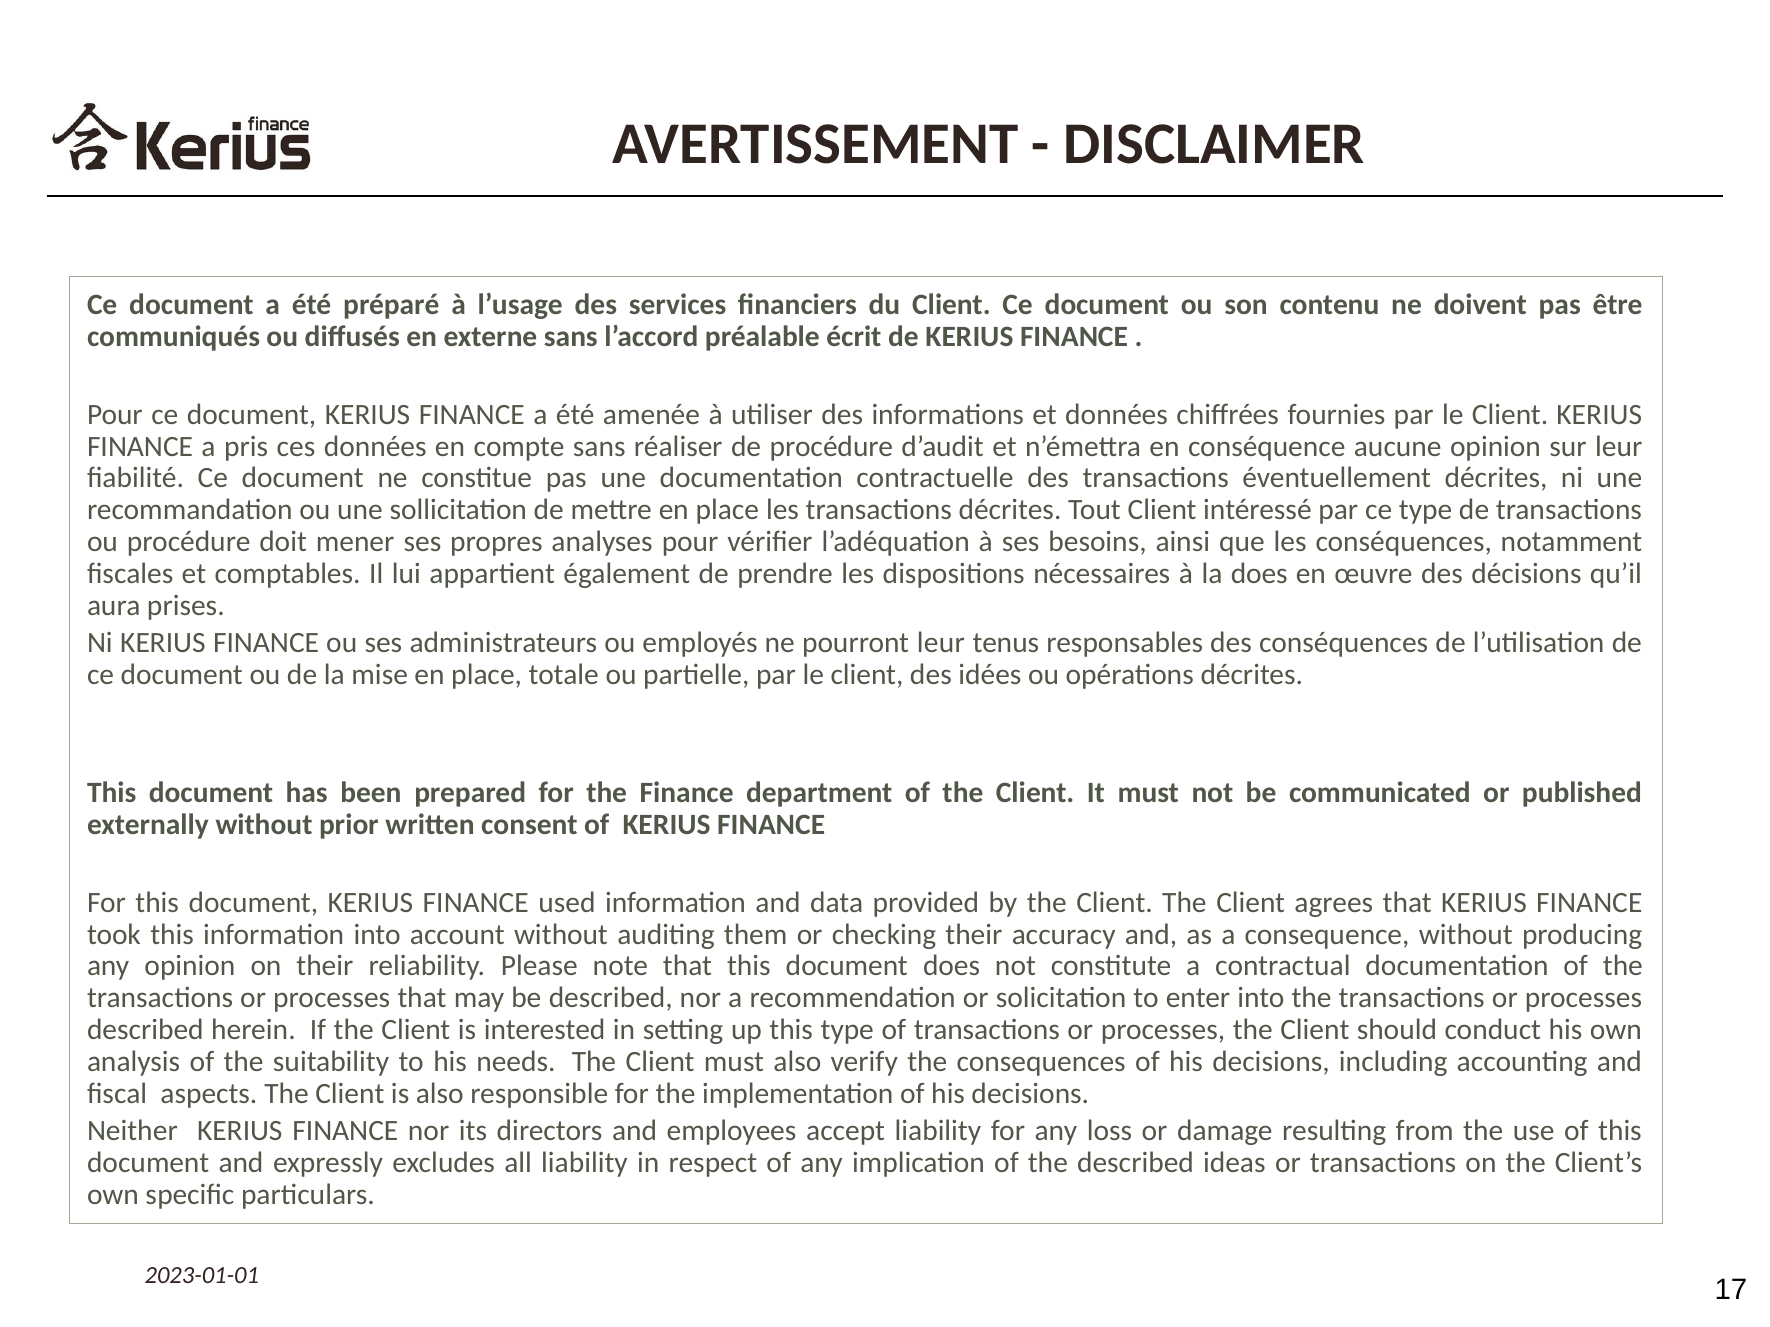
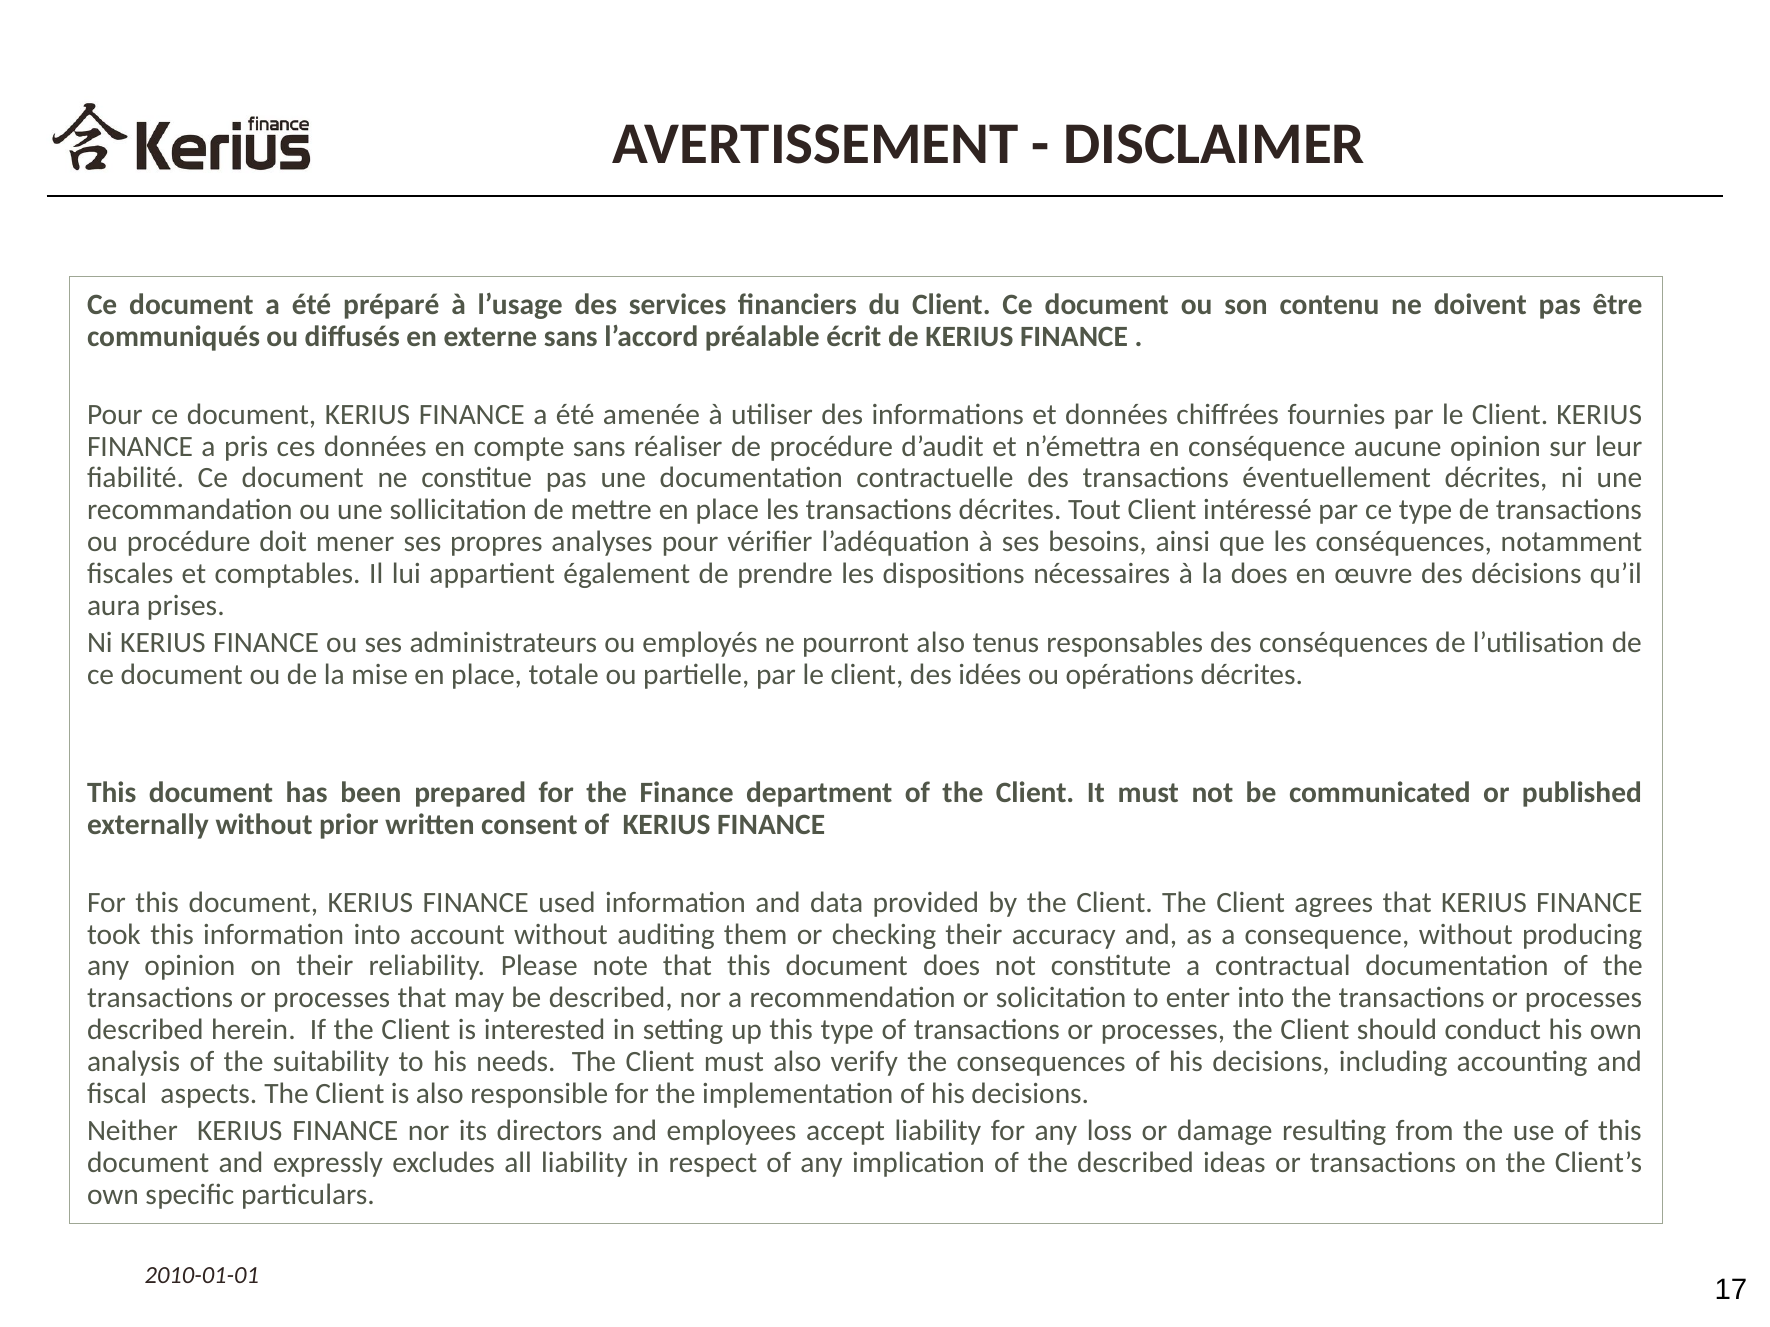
pourront leur: leur -> also
2023-01-01: 2023-01-01 -> 2010-01-01
